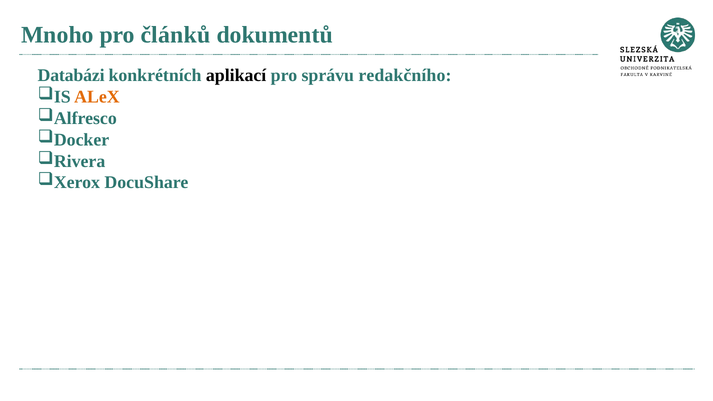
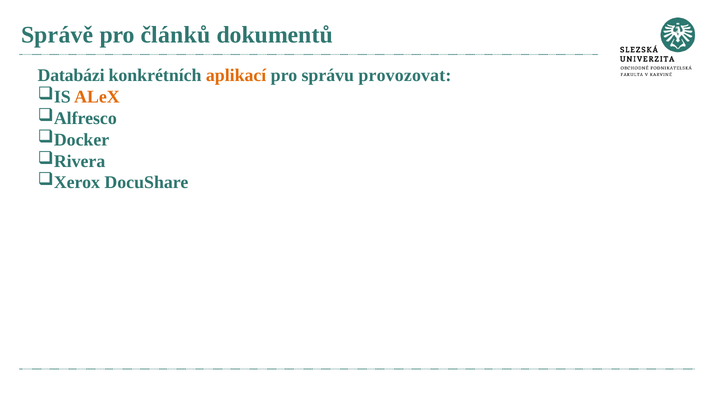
Mnoho: Mnoho -> Správě
aplikací colour: black -> orange
redakčního: redakčního -> provozovat
